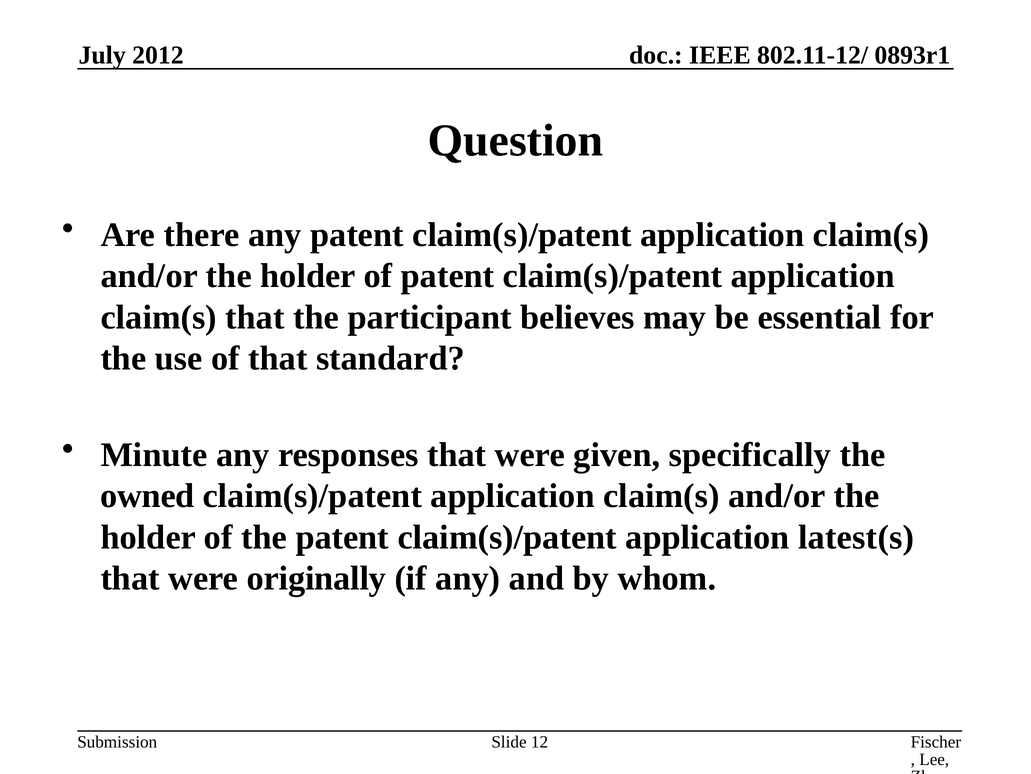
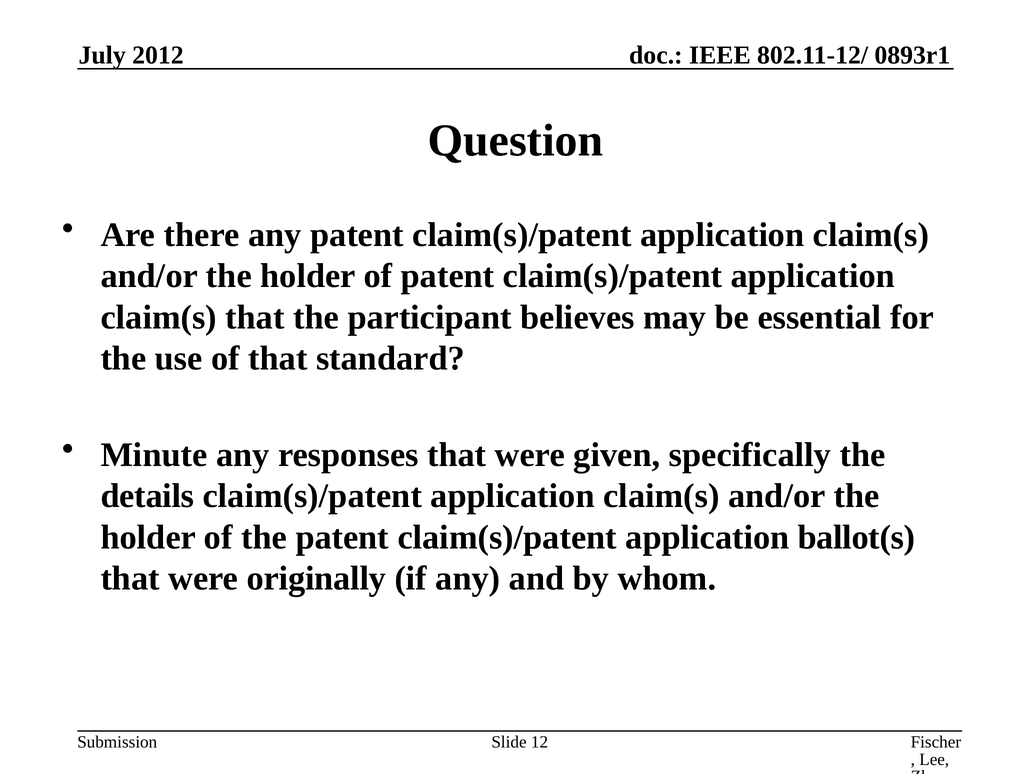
owned: owned -> details
latest(s: latest(s -> ballot(s
